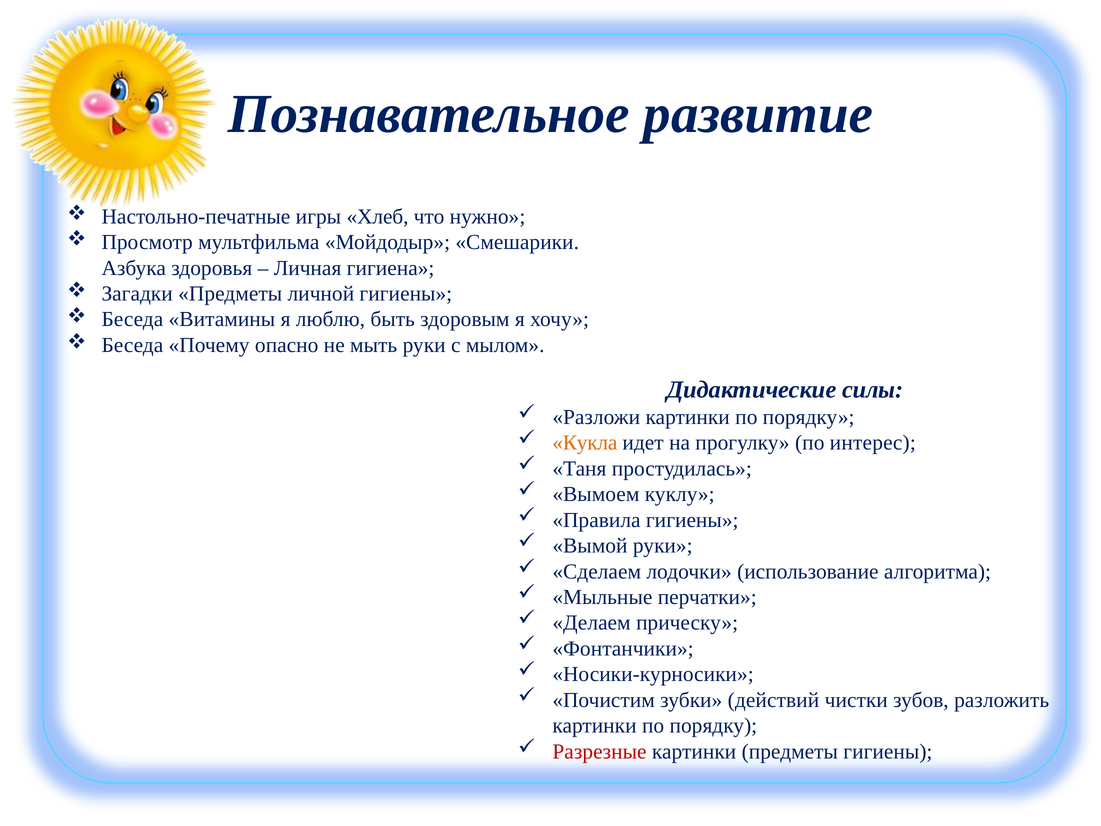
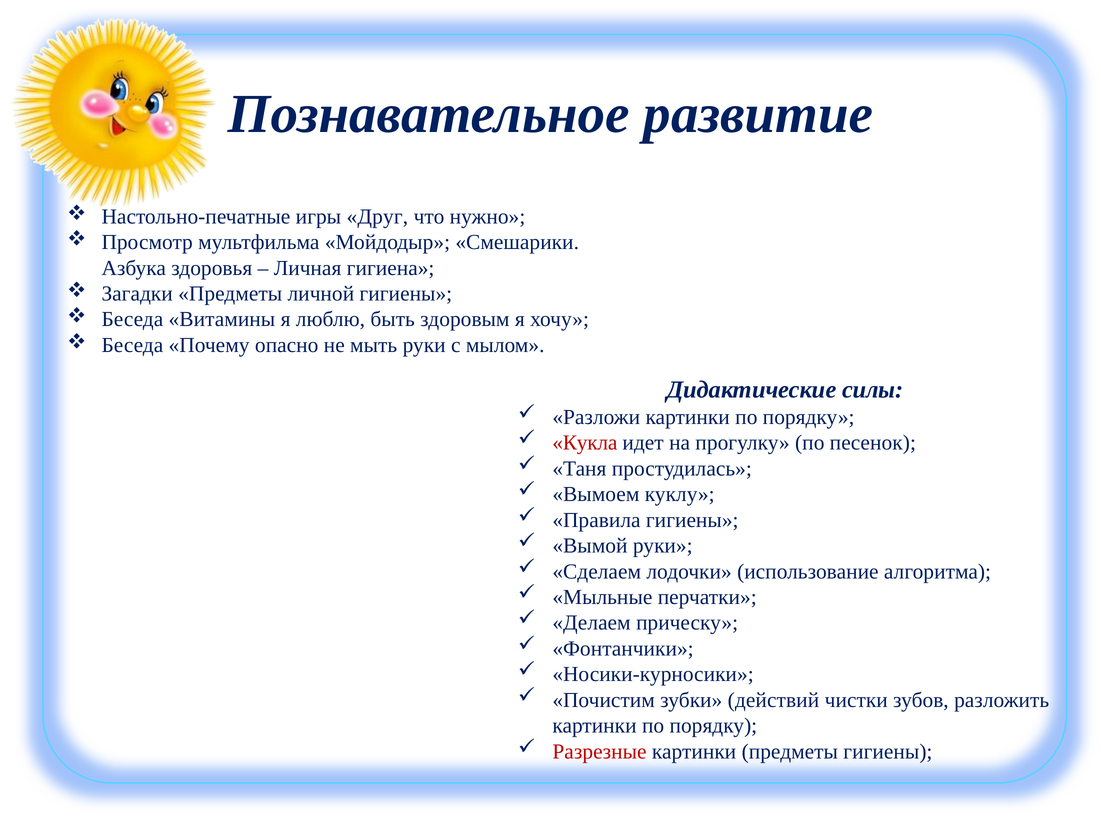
Хлеб: Хлеб -> Друг
Кукла colour: orange -> red
интерес: интерес -> песенок
